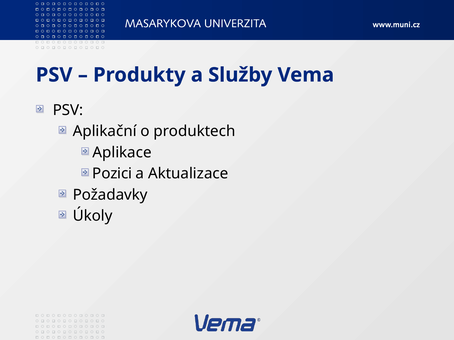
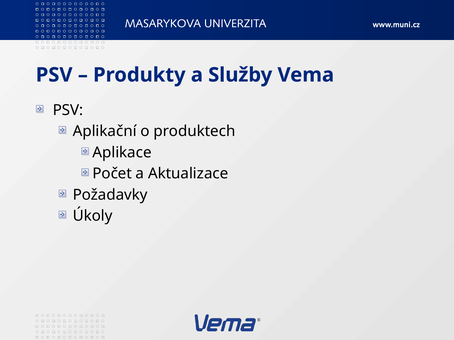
Pozici: Pozici -> Počet
